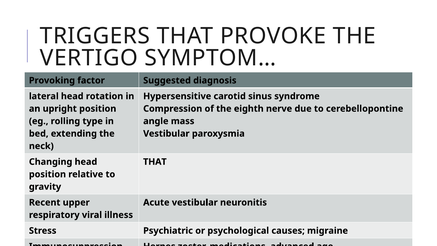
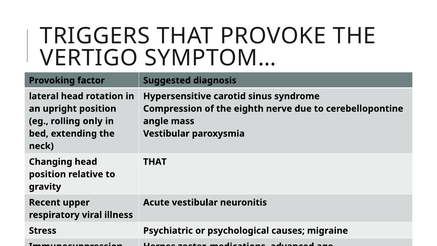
type: type -> only
